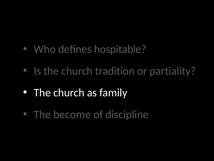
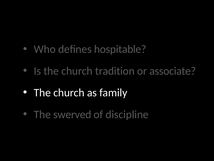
partiality: partiality -> associate
become: become -> swerved
